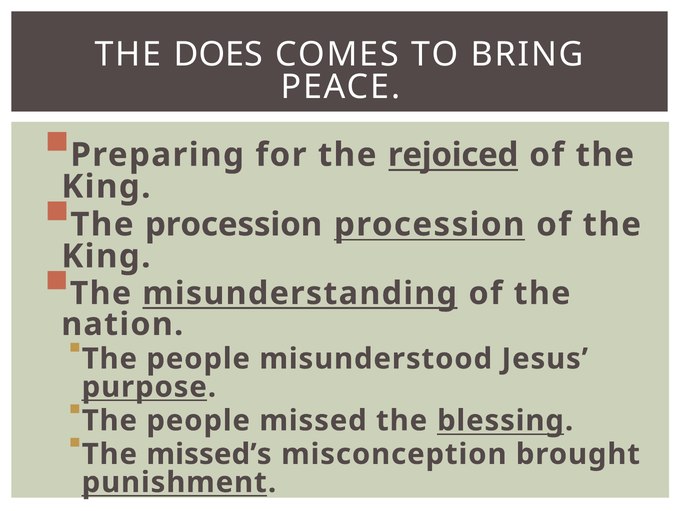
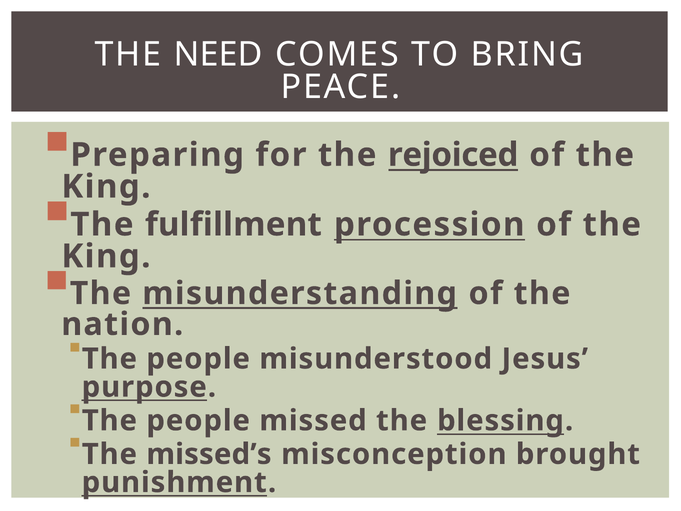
DOES: DOES -> NEED
The procession: procession -> fulfillment
